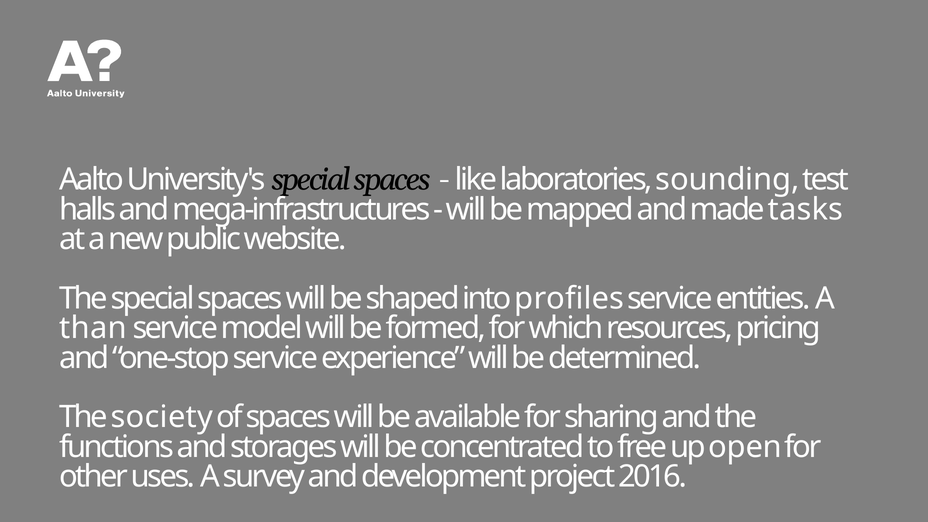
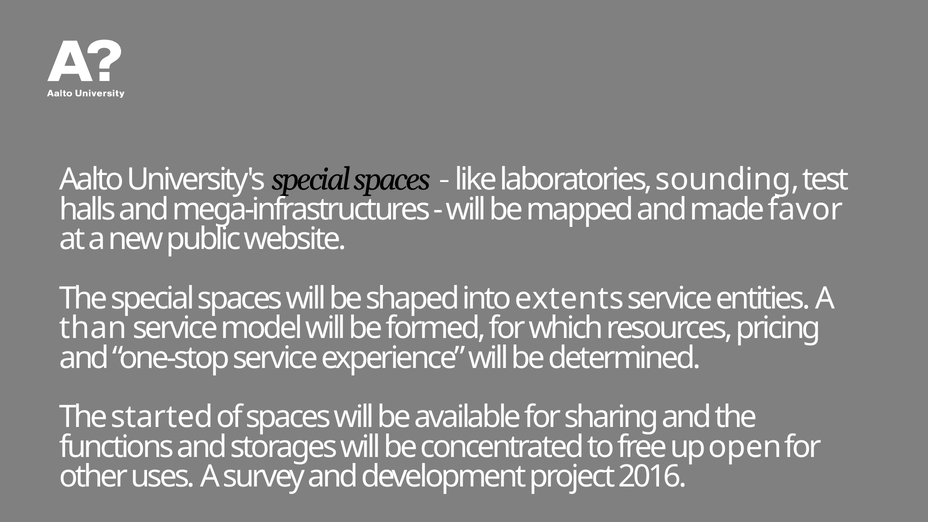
tasks: tasks -> favor
profiles: profiles -> extents
society: society -> started
